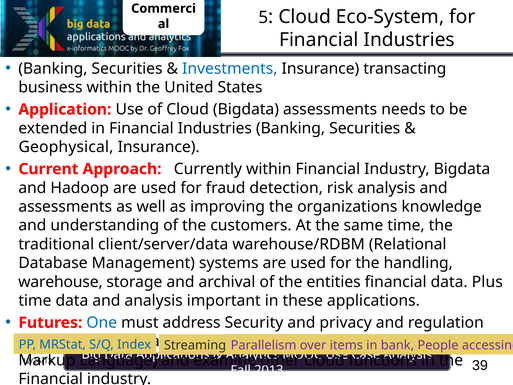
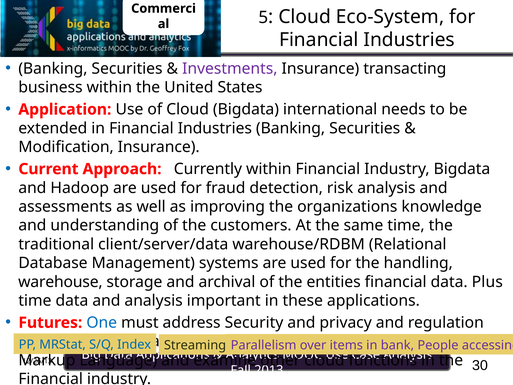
Investments colour: blue -> purple
Bigdata assessments: assessments -> international
Geophysical: Geophysical -> Modification
39: 39 -> 30
